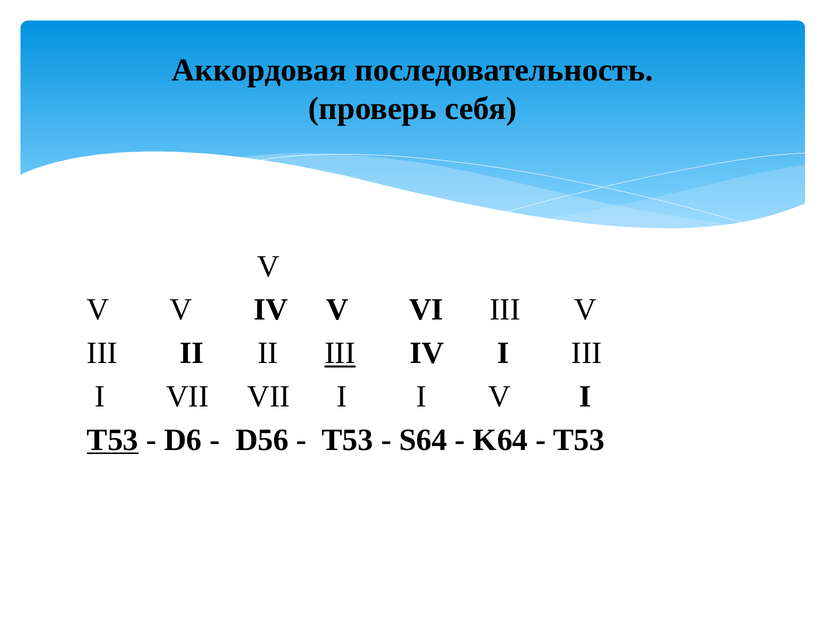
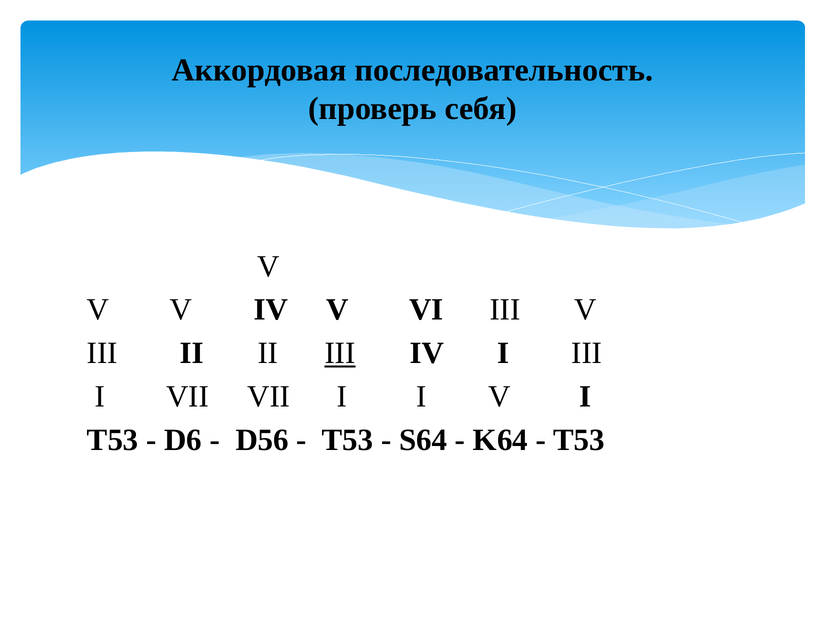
T53 at (113, 440) underline: present -> none
